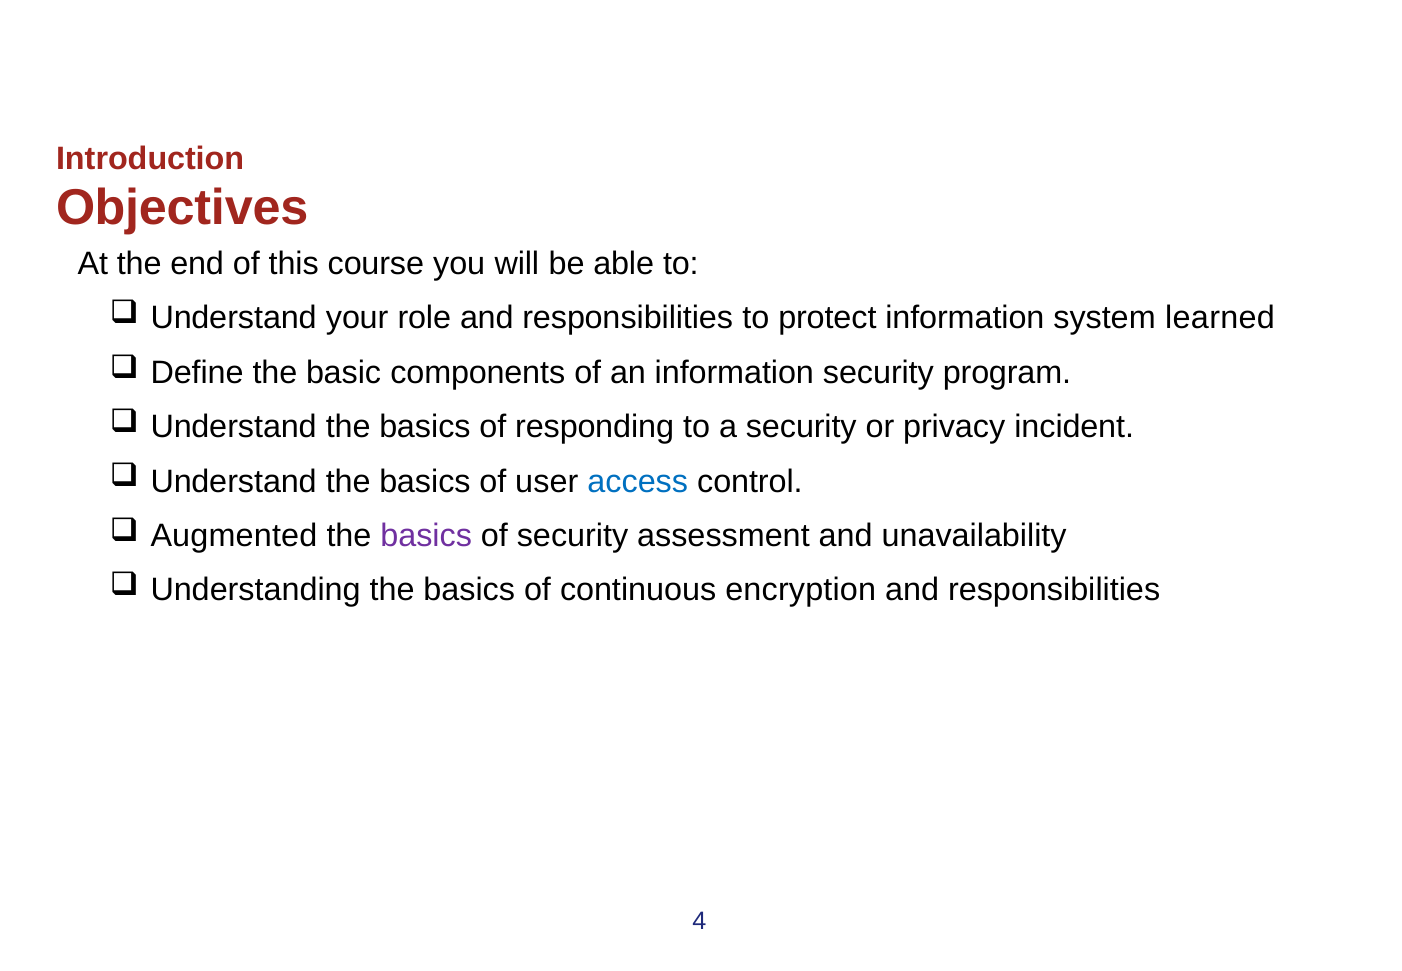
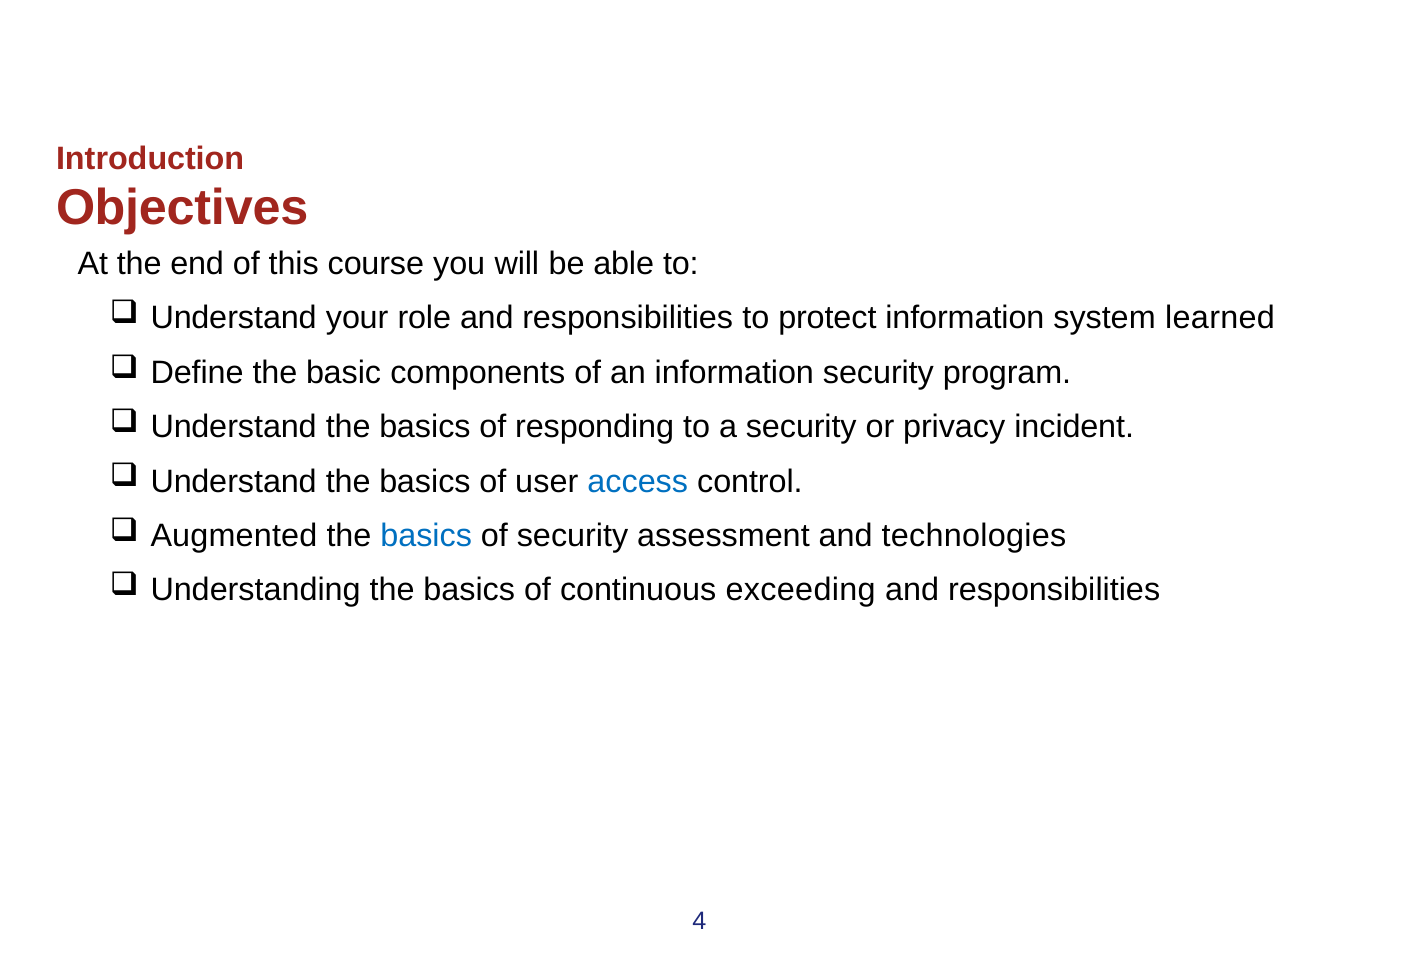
basics at (426, 535) colour: purple -> blue
unavailability: unavailability -> technologies
encryption: encryption -> exceeding
